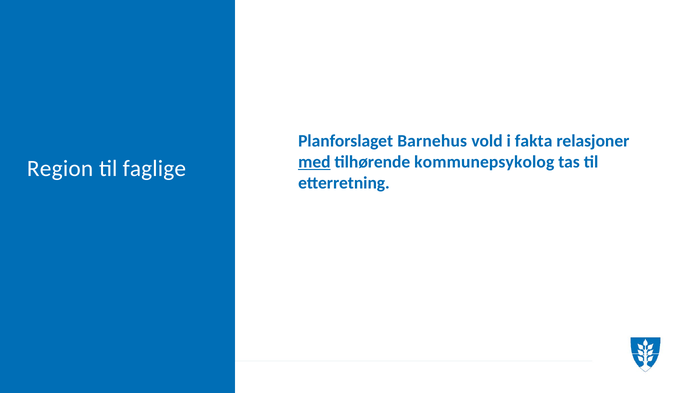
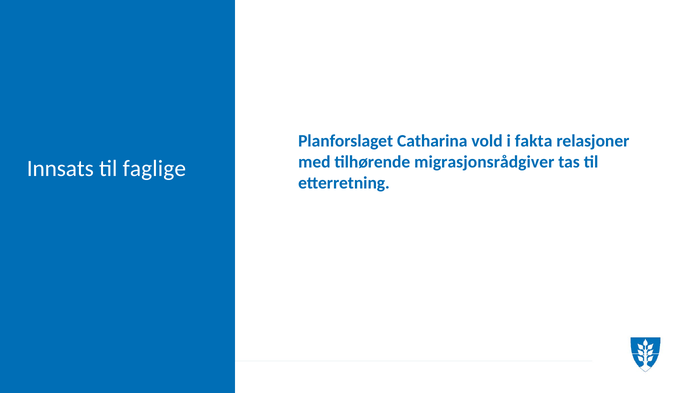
Barnehus: Barnehus -> Catharina
med underline: present -> none
kommunepsykolog: kommunepsykolog -> migrasjonsrådgiver
Region: Region -> Innsats
